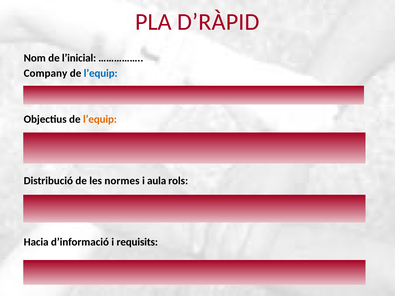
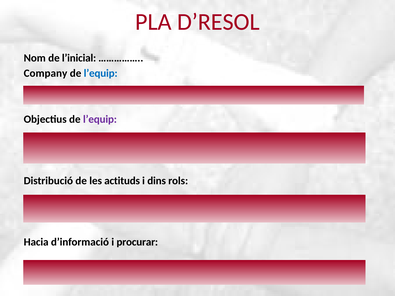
D’RÀPID: D’RÀPID -> D’RESOL
l’equip at (100, 119) colour: orange -> purple
normes: normes -> actituds
aula: aula -> dins
requisits: requisits -> procurar
